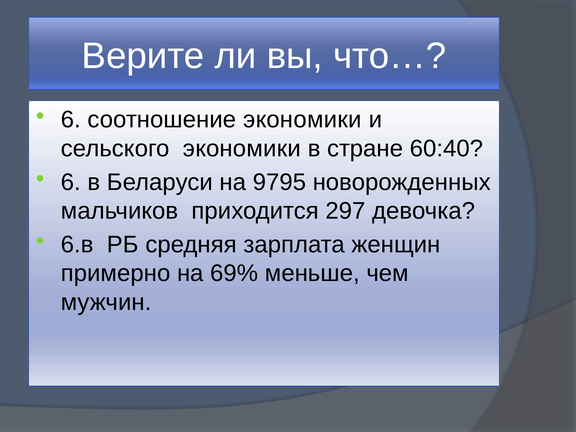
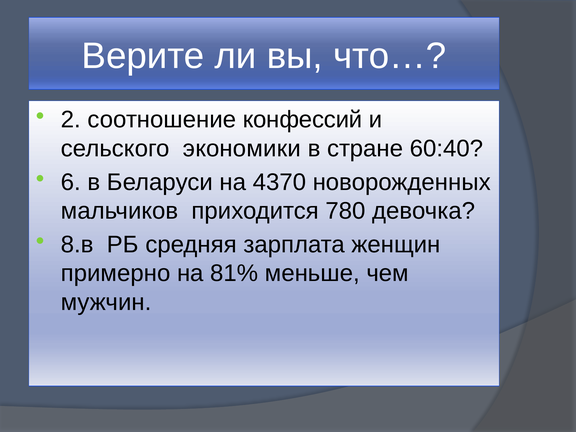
6 at (71, 120): 6 -> 2
соотношение экономики: экономики -> конфессий
9795: 9795 -> 4370
297: 297 -> 780
6.в: 6.в -> 8.в
69%: 69% -> 81%
